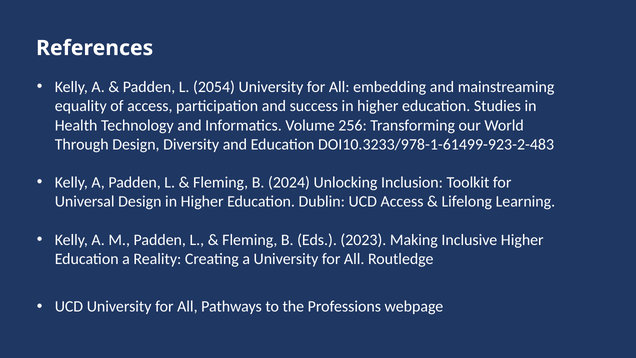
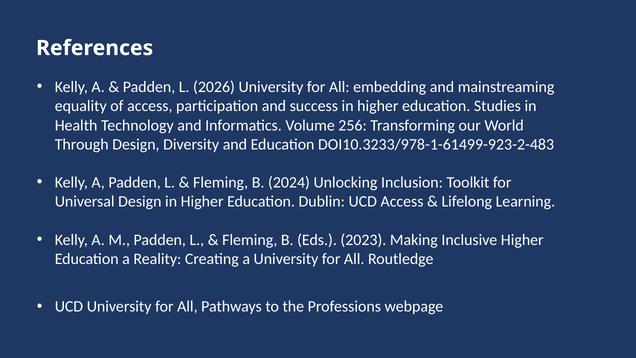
2054: 2054 -> 2026
